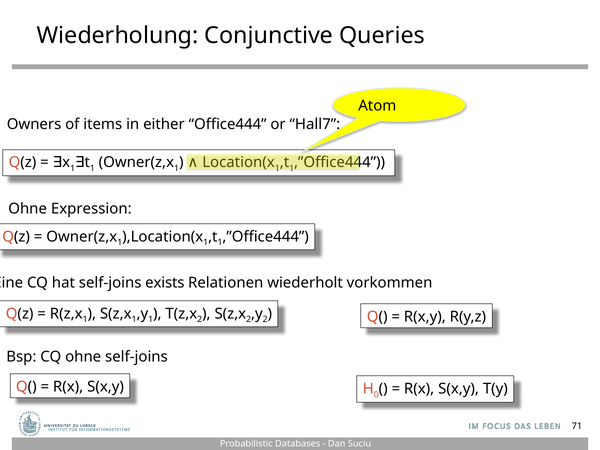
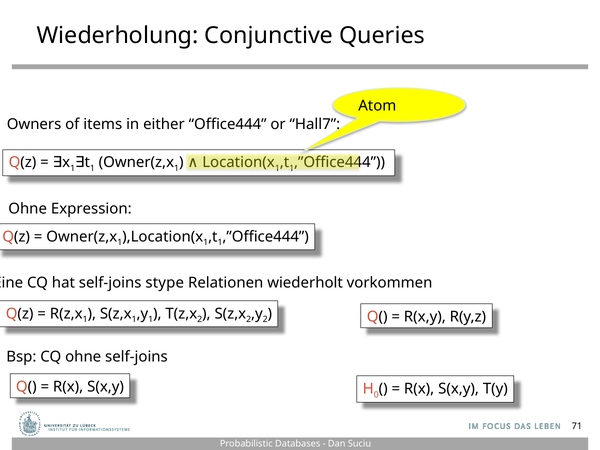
exists: exists -> stype
